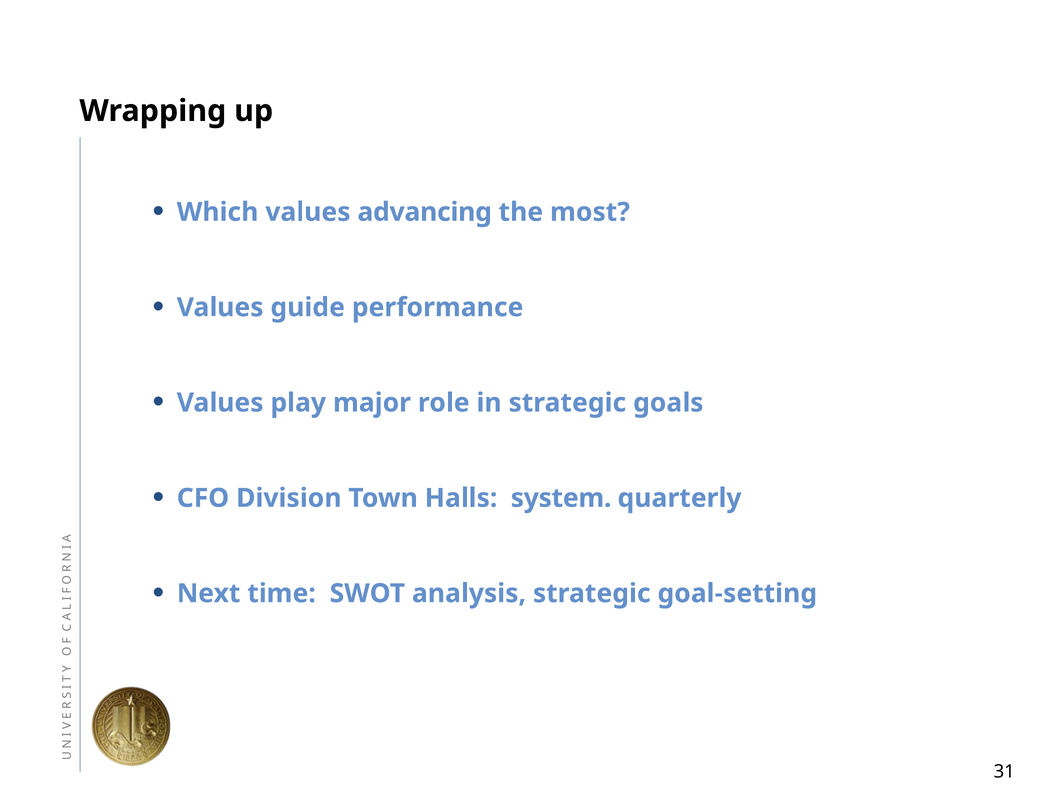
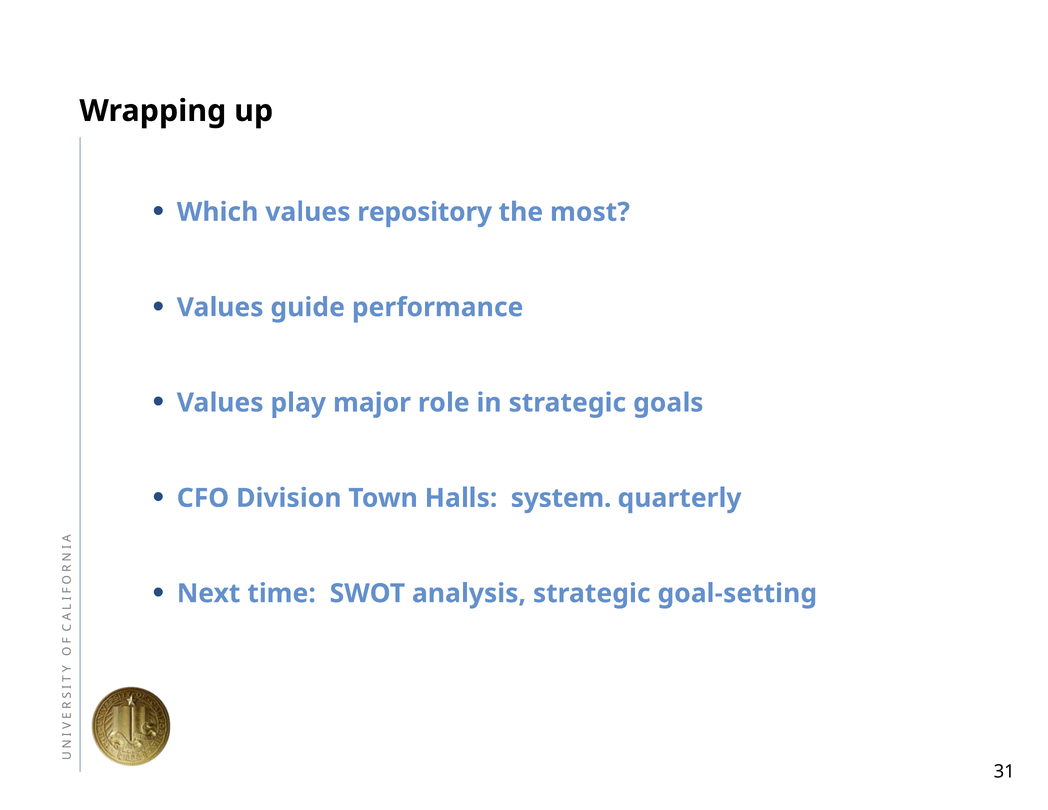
advancing: advancing -> repository
